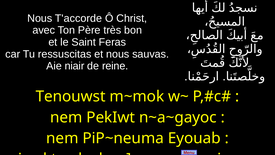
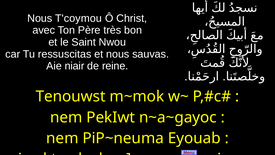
T'accorde: T'accorde -> T'coymou
Feras: Feras -> Nwou
